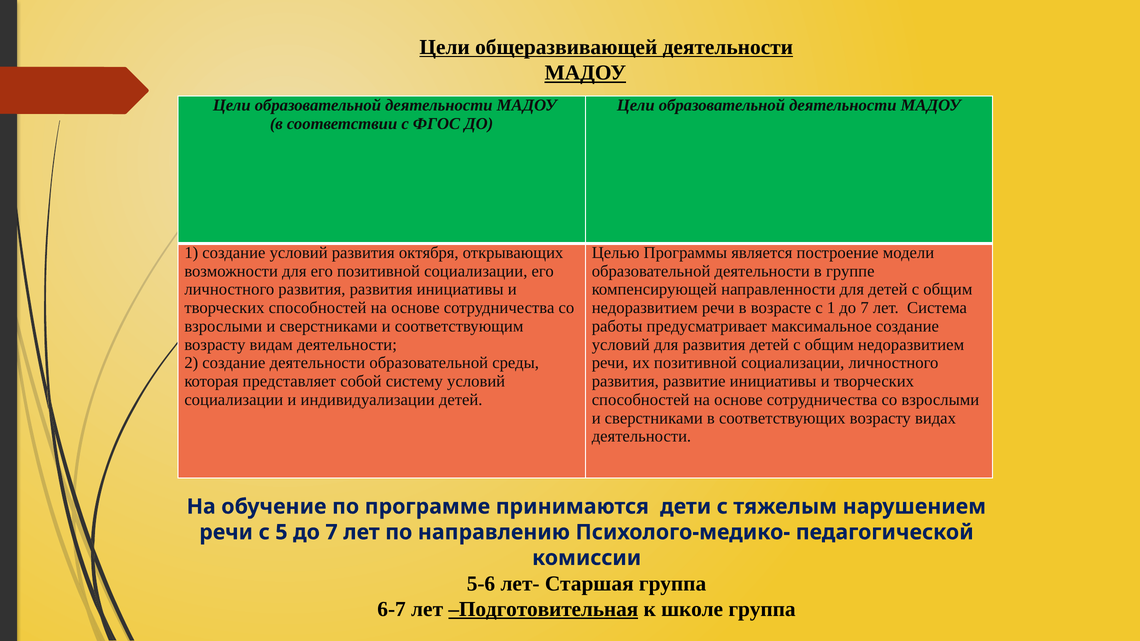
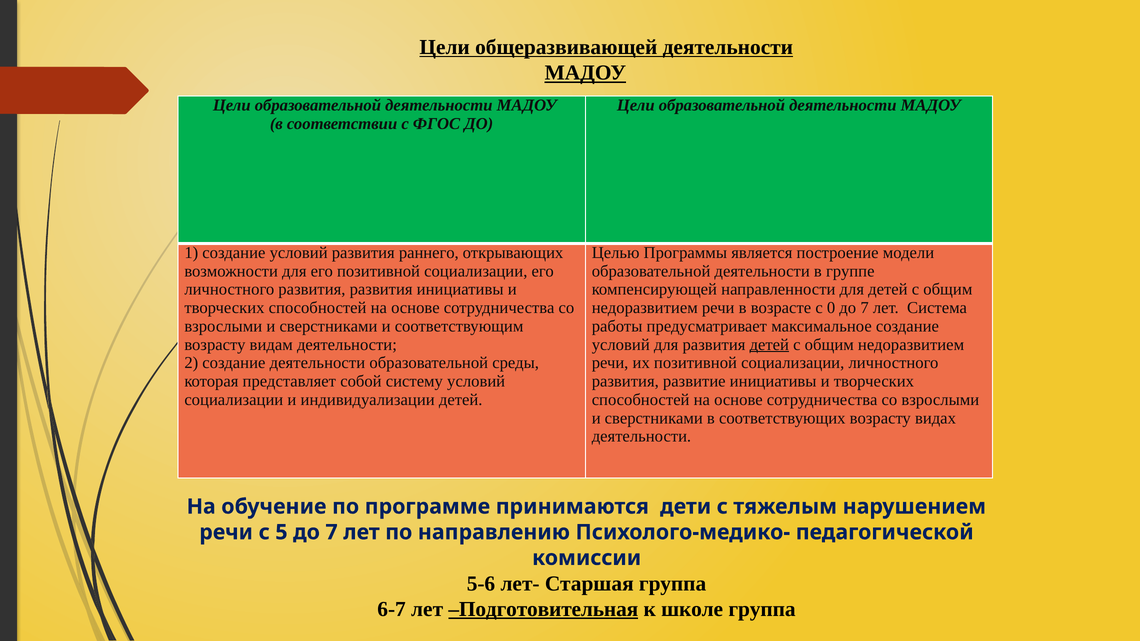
октября: октября -> раннего
с 1: 1 -> 0
детей at (769, 345) underline: none -> present
